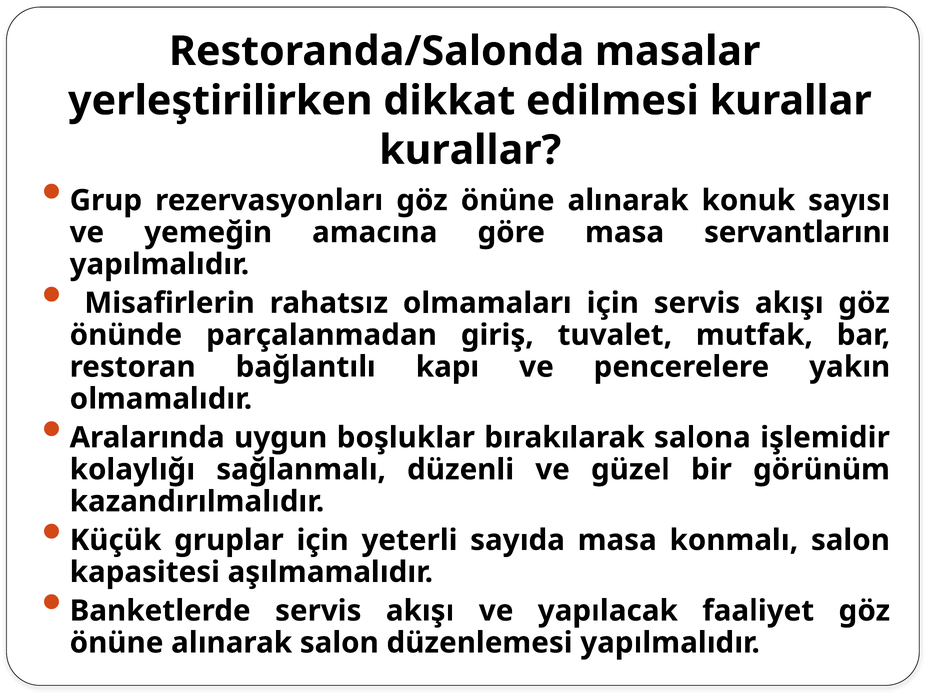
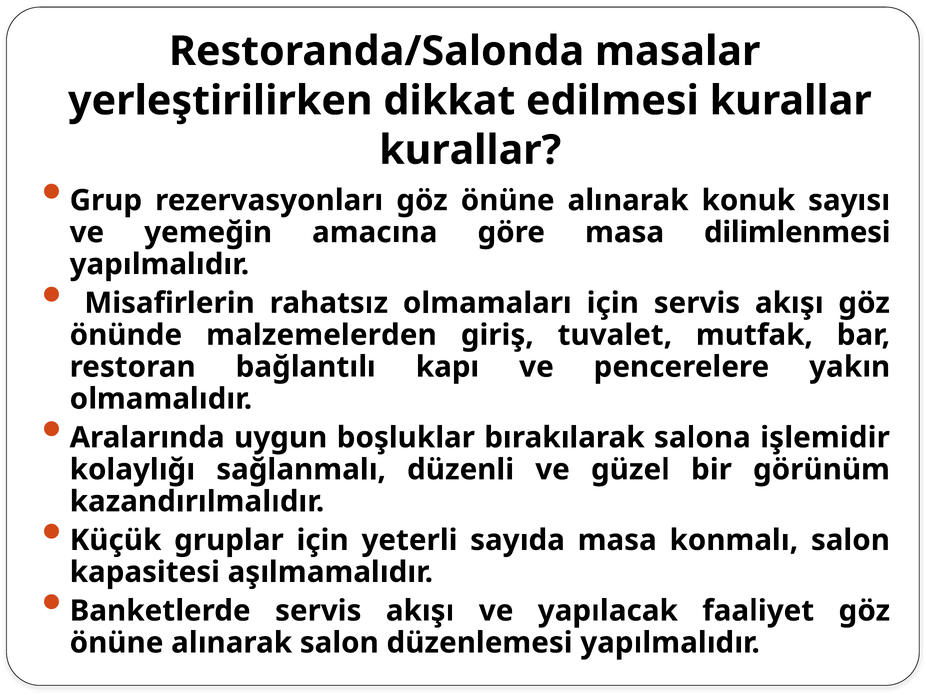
servantlarını: servantlarını -> dilimlenmesi
parçalanmadan: parçalanmadan -> malzemelerden
